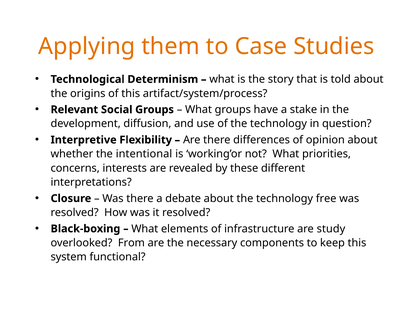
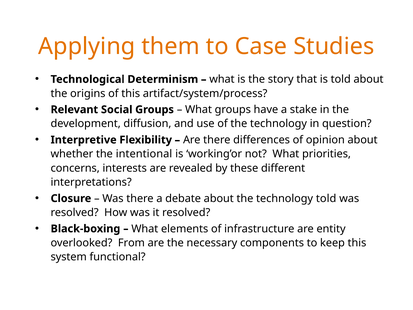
technology free: free -> told
study: study -> entity
